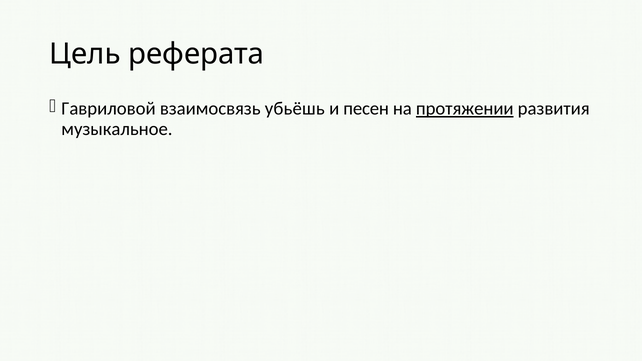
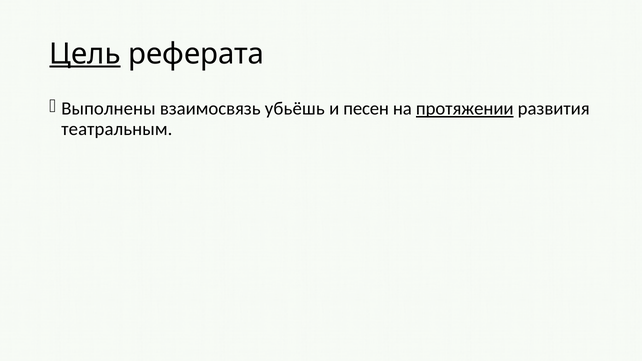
Цель underline: none -> present
Гавриловой: Гавриловой -> Выполнены
музыкальное: музыкальное -> театральным
